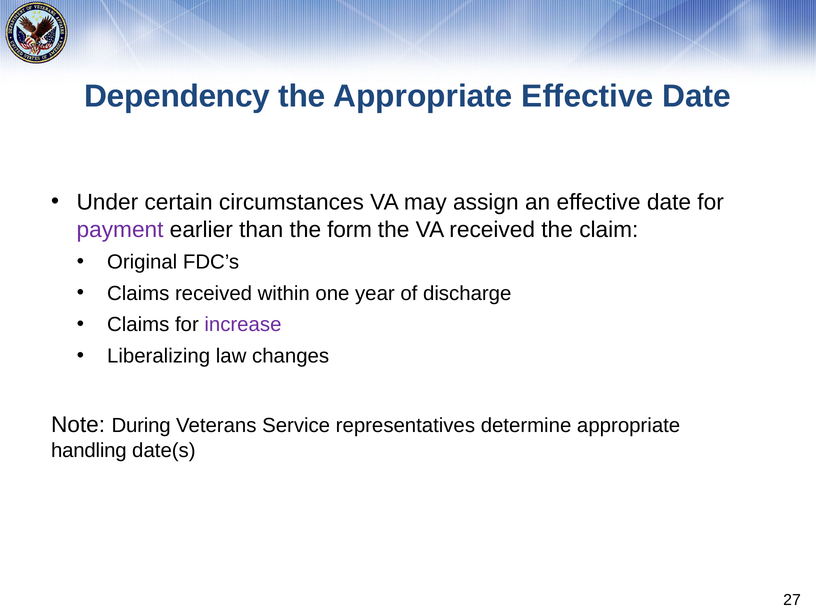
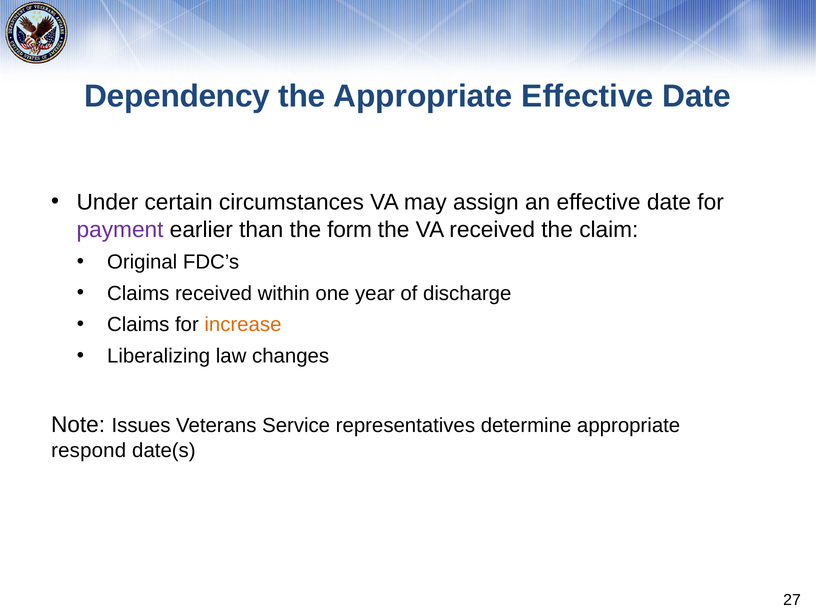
increase colour: purple -> orange
During: During -> Issues
handling: handling -> respond
